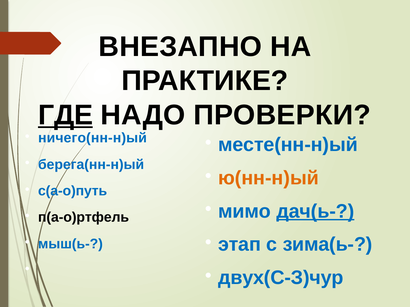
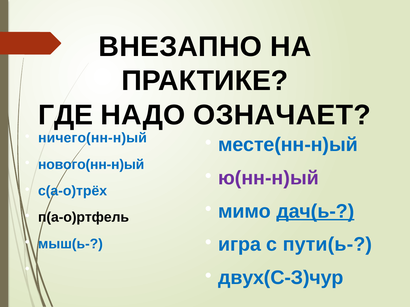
ГДЕ underline: present -> none
ПРОВЕРКИ: ПРОВЕРКИ -> ОЗНАЧАЕТ
берега(нн-н)ый: берега(нн-н)ый -> нового(нн-н)ый
ю(нн-н)ый colour: orange -> purple
с(а-о)путь: с(а-о)путь -> с(а-о)трёх
этап: этап -> игра
зима(ь-: зима(ь- -> пути(ь-
